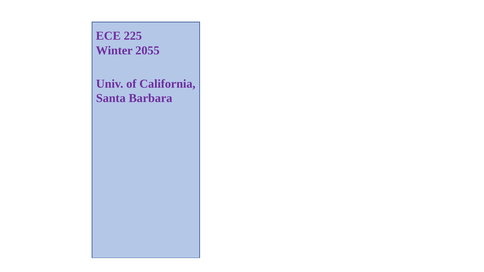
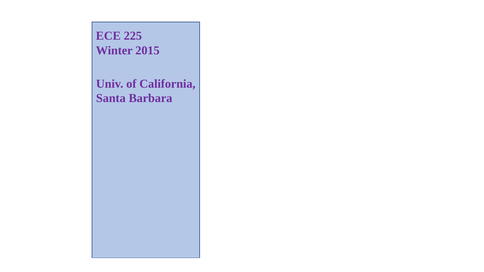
2055: 2055 -> 2015
